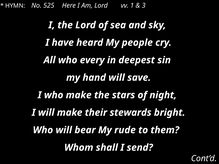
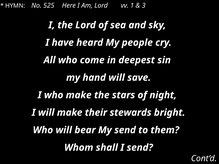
every: every -> come
My rude: rude -> send
